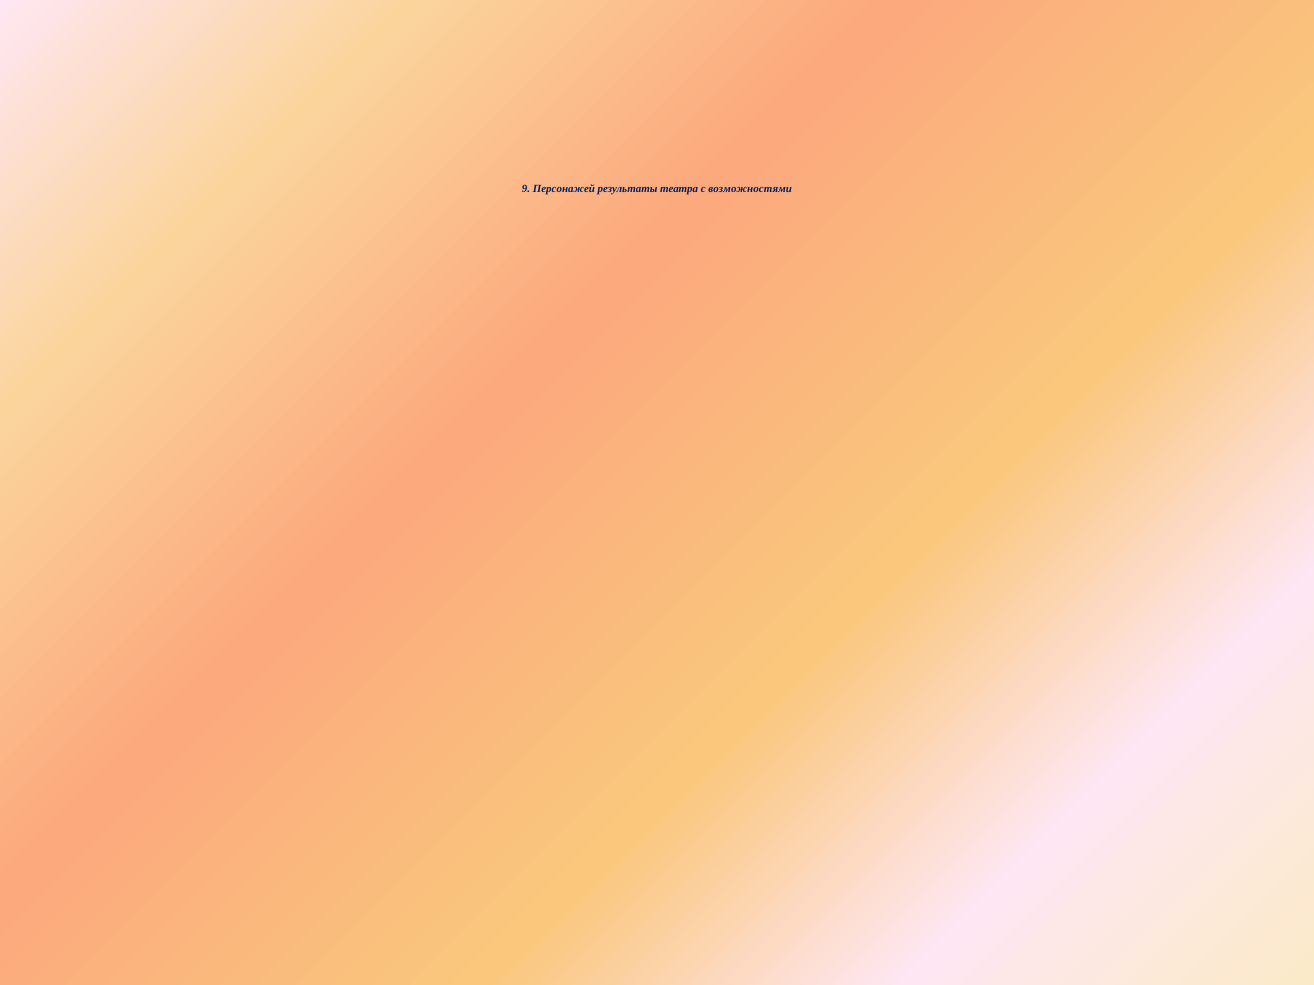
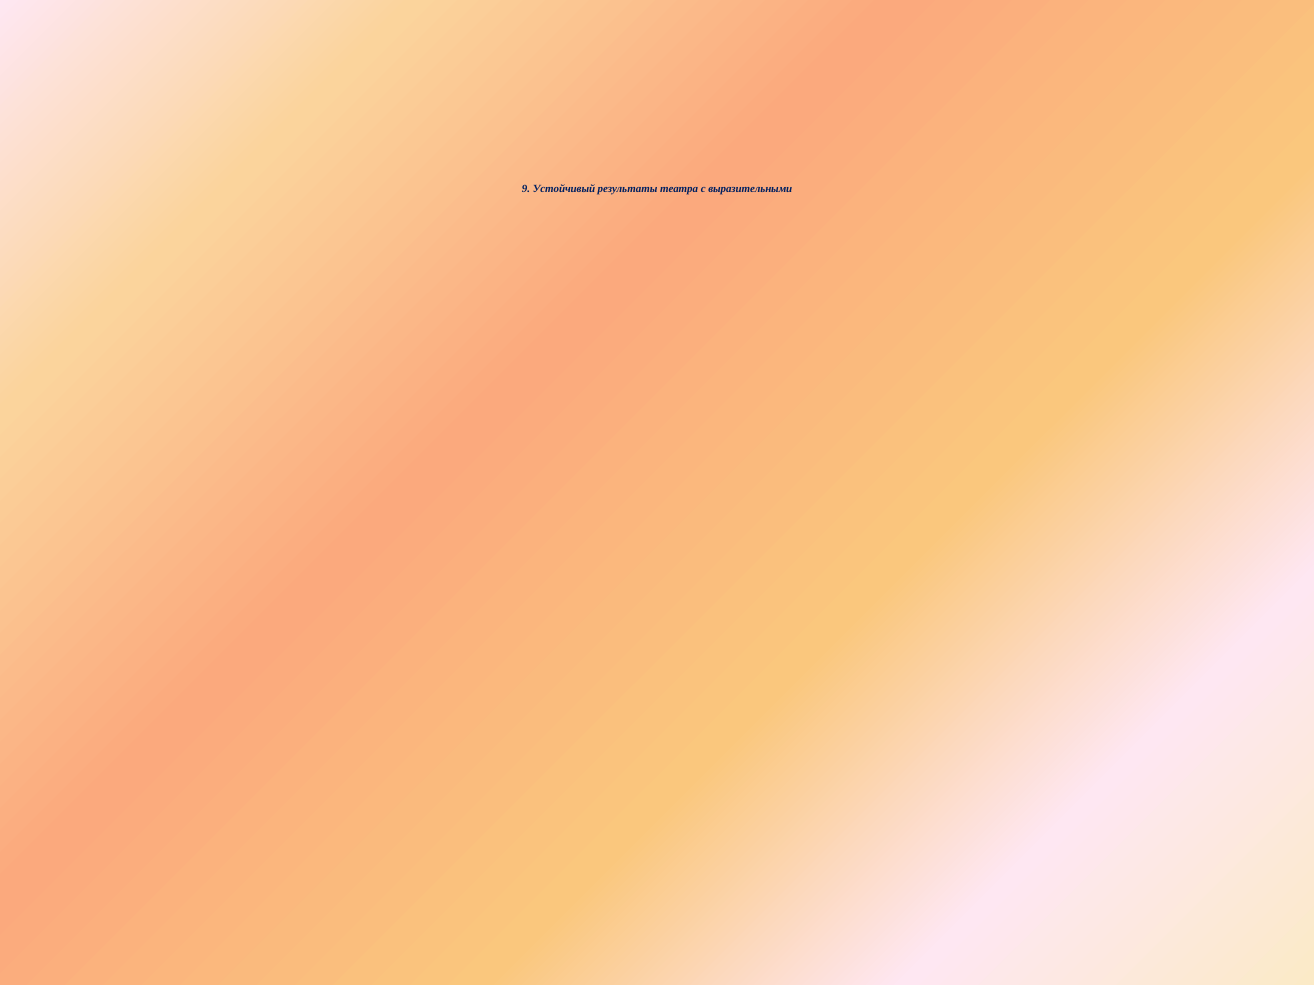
Персонажей: Персонажей -> Устойчивый
возможностями: возможностями -> выразительными
